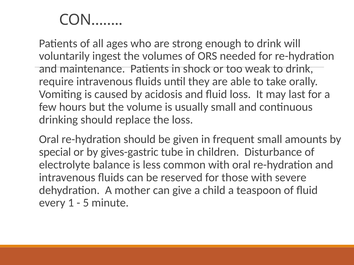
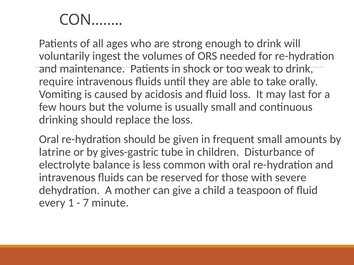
special: special -> latrine
5: 5 -> 7
